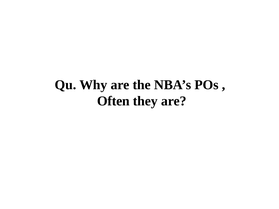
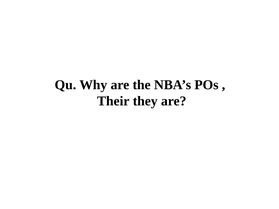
Often: Often -> Their
